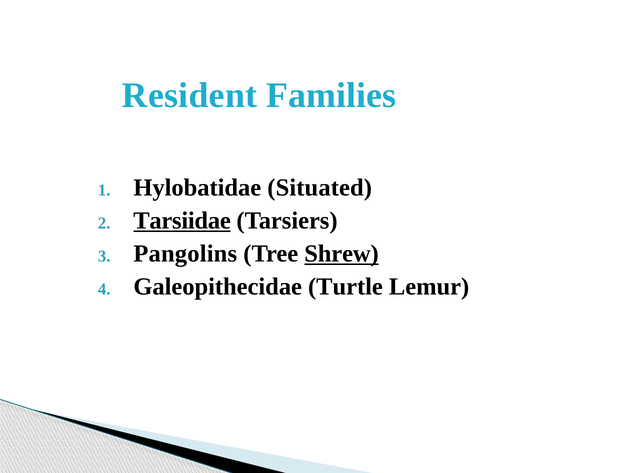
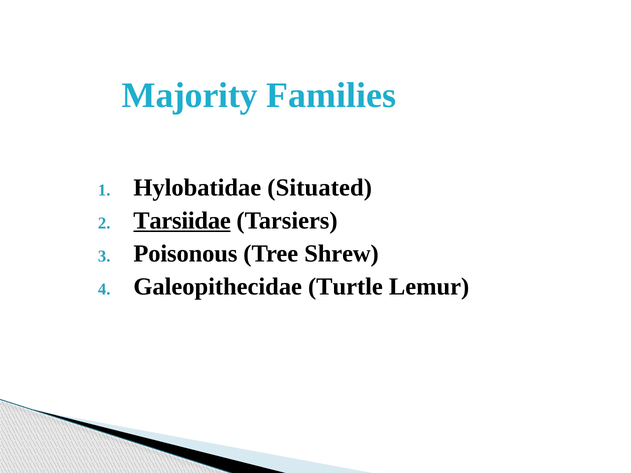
Resident: Resident -> Majority
Pangolins: Pangolins -> Poisonous
Shrew underline: present -> none
